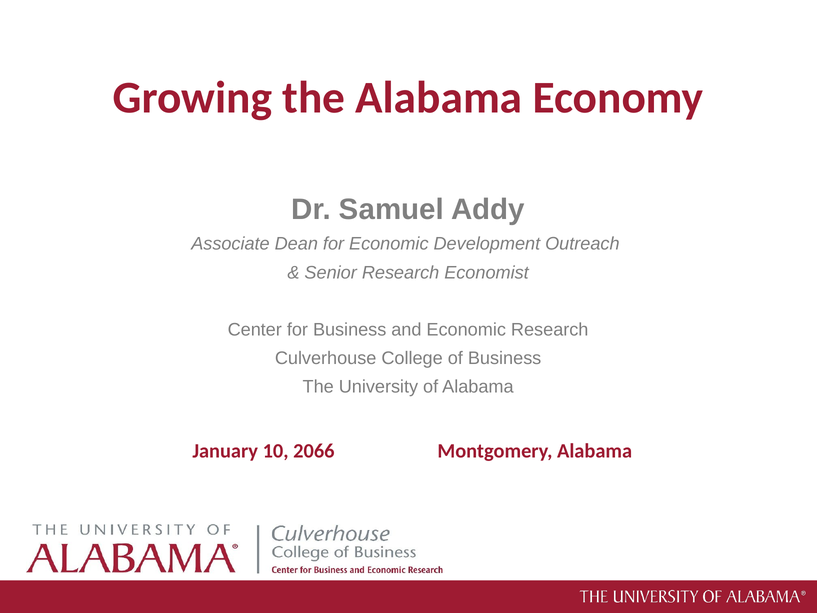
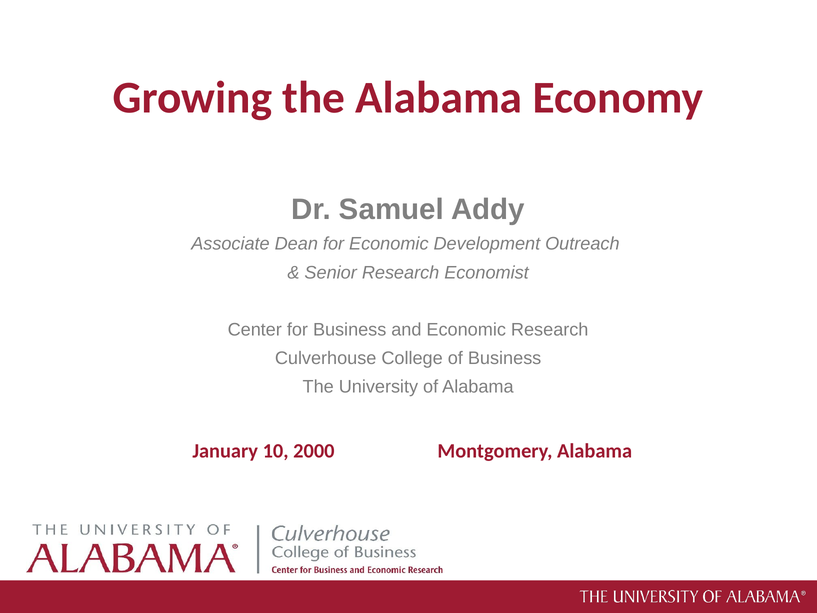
2066: 2066 -> 2000
